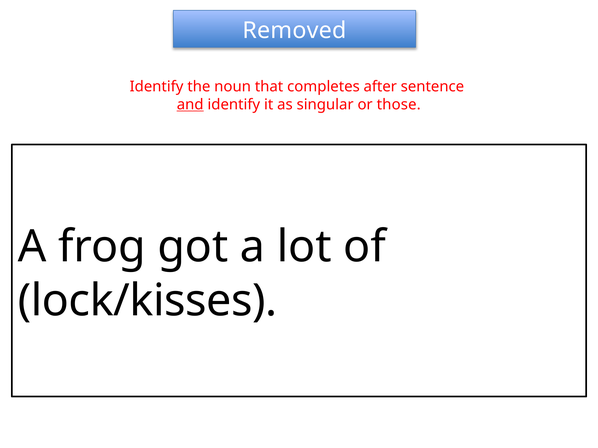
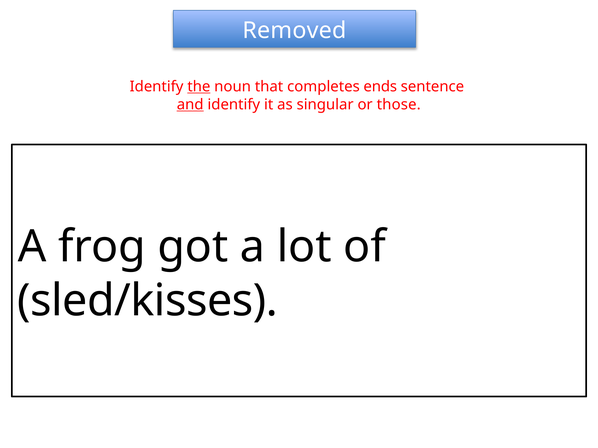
the underline: none -> present
after: after -> ends
lock/kisses: lock/kisses -> sled/kisses
